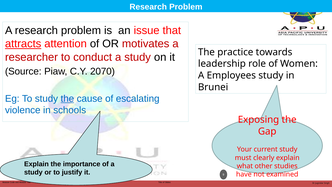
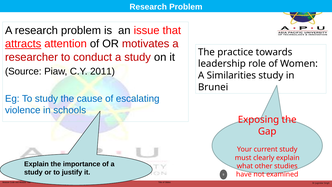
2070: 2070 -> 2011
Employees: Employees -> Similarities
the at (67, 98) underline: present -> none
